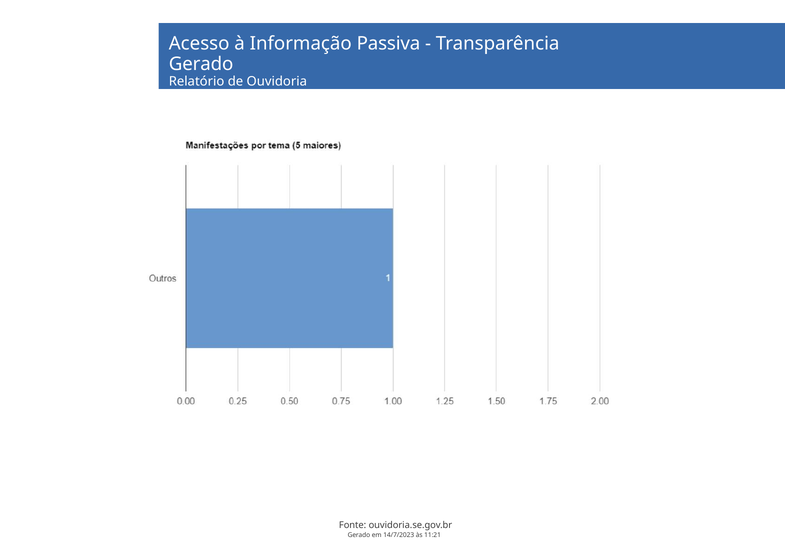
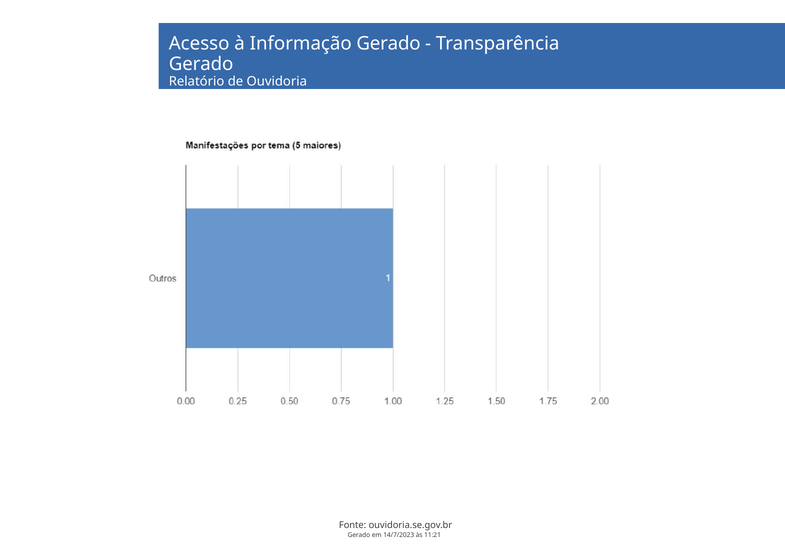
Informação Passiva: Passiva -> Gerado
